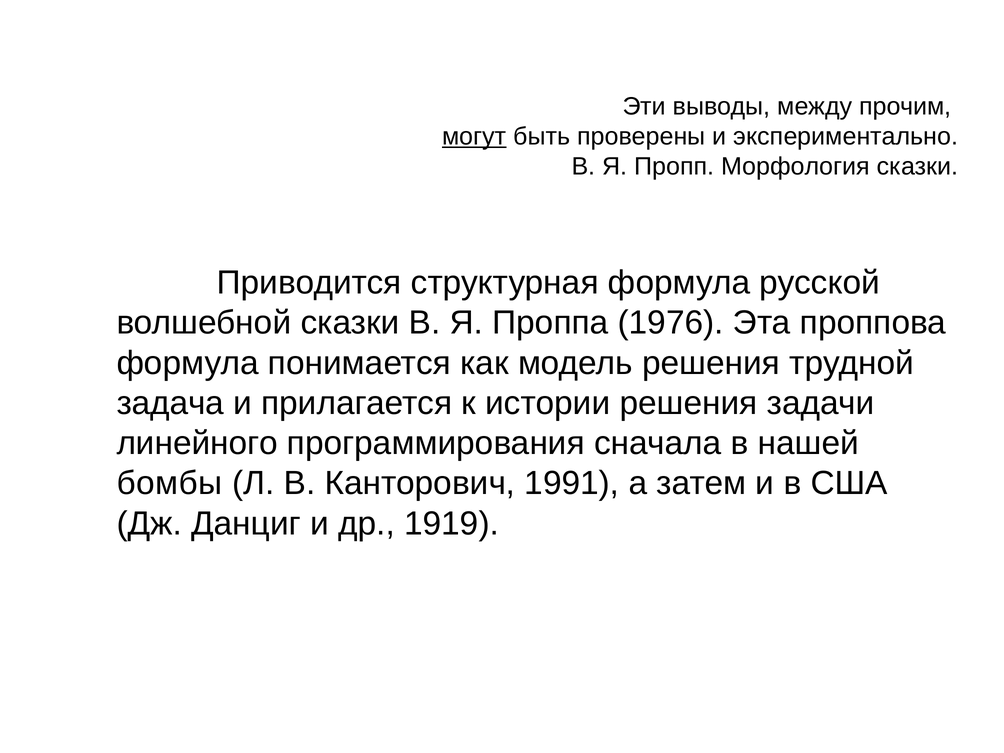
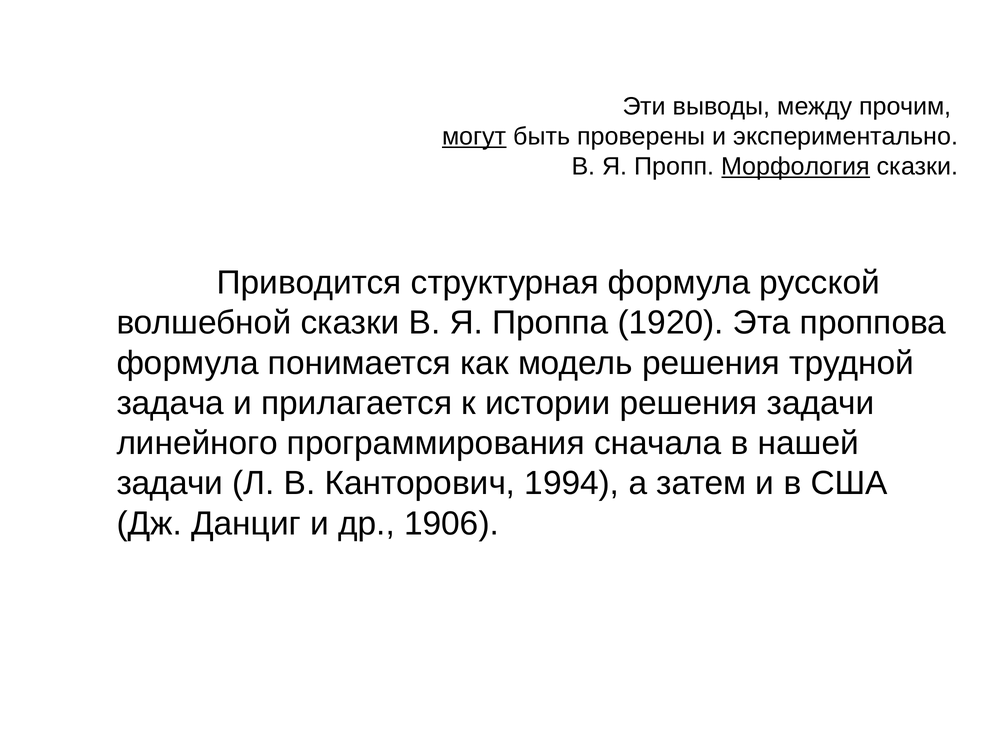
Морфология underline: none -> present
1976: 1976 -> 1920
бомбы at (170, 483): бомбы -> задачи
1991: 1991 -> 1994
1919: 1919 -> 1906
